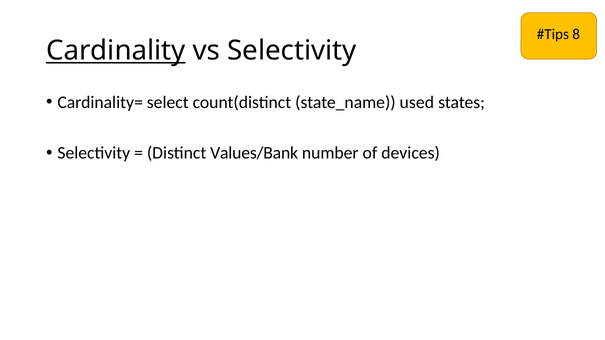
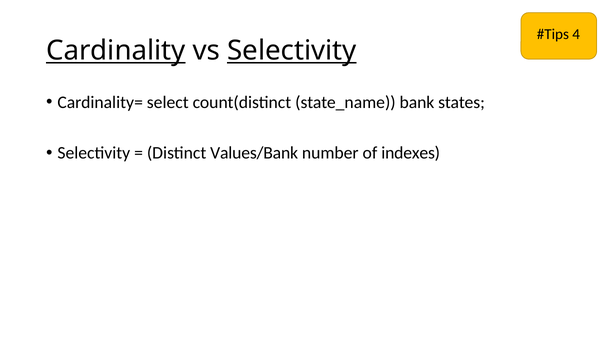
8: 8 -> 4
Selectivity at (292, 51) underline: none -> present
used: used -> bank
devices: devices -> indexes
